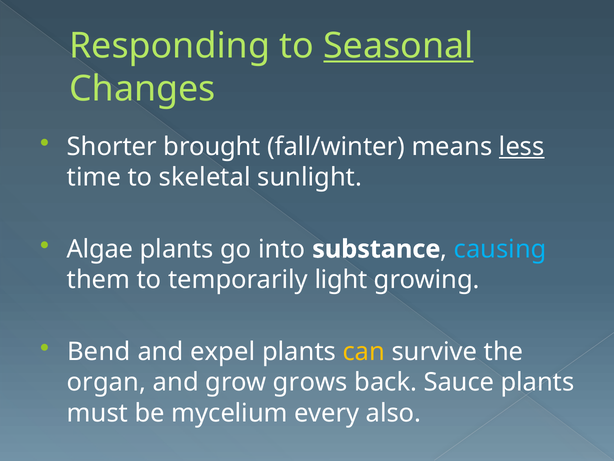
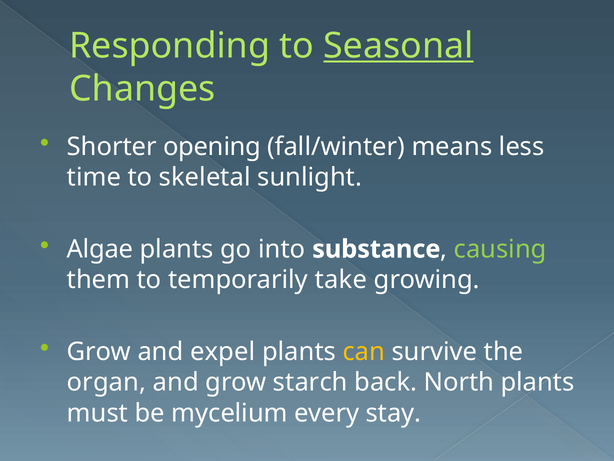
brought: brought -> opening
less underline: present -> none
causing colour: light blue -> light green
light: light -> take
Bend at (99, 351): Bend -> Grow
grows: grows -> starch
Sauce: Sauce -> North
also: also -> stay
